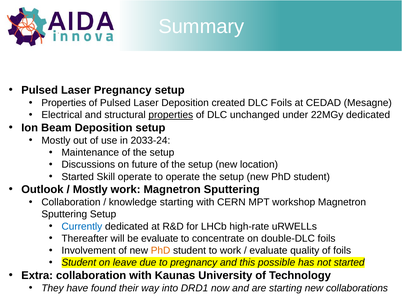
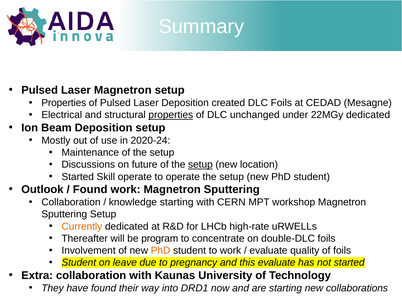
Laser Pregnancy: Pregnancy -> Magnetron
2033-24: 2033-24 -> 2020-24
setup at (200, 164) underline: none -> present
Mostly at (90, 189): Mostly -> Found
Currently colour: blue -> orange
be evaluate: evaluate -> program
this possible: possible -> evaluate
